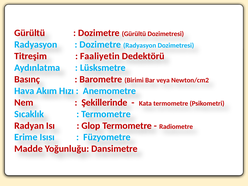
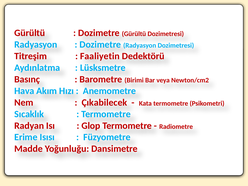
Şekillerinde: Şekillerinde -> Çıkabilecek
